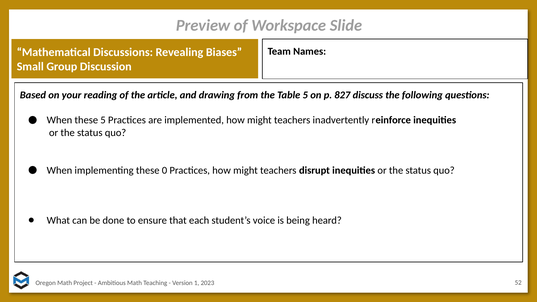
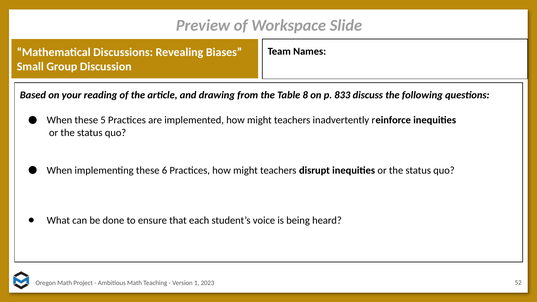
Table 5: 5 -> 8
827: 827 -> 833
0: 0 -> 6
